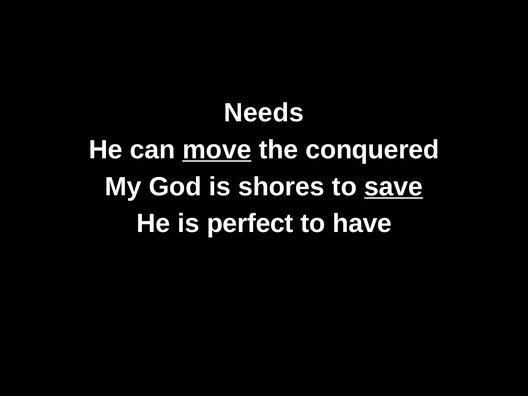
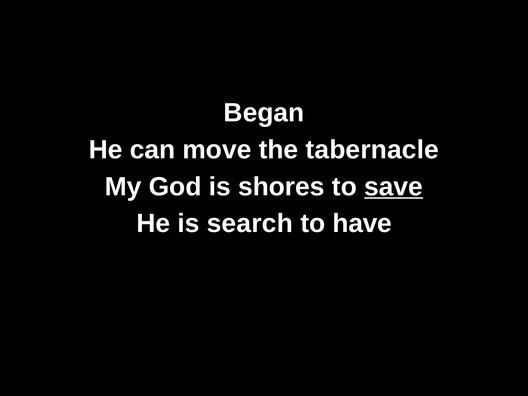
Needs: Needs -> Began
move underline: present -> none
conquered: conquered -> tabernacle
perfect: perfect -> search
